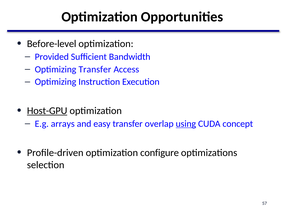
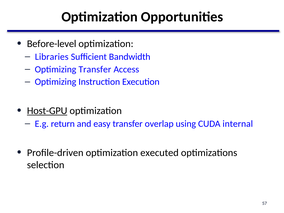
Provided: Provided -> Libraries
arrays: arrays -> return
using underline: present -> none
concept: concept -> internal
configure: configure -> executed
